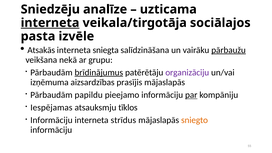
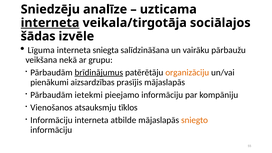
pasta: pasta -> šādas
Atsakās: Atsakās -> Līguma
pārbaužu underline: present -> none
organizāciju colour: purple -> orange
izņēmuma: izņēmuma -> pienākumi
papildu: papildu -> ietekmi
par underline: present -> none
Iespējamas: Iespējamas -> Vienošanos
strīdus: strīdus -> atbilde
